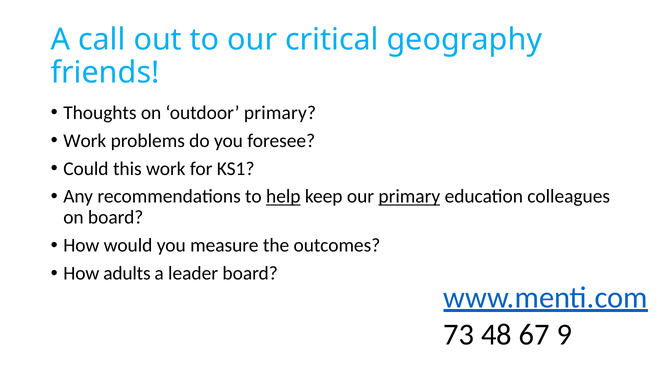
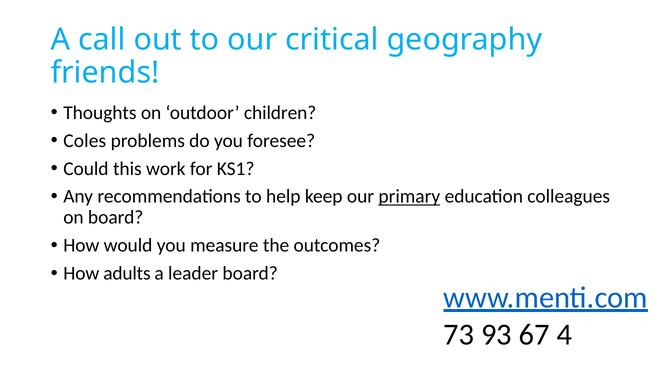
outdoor primary: primary -> children
Work at (85, 141): Work -> Coles
help underline: present -> none
48: 48 -> 93
9: 9 -> 4
